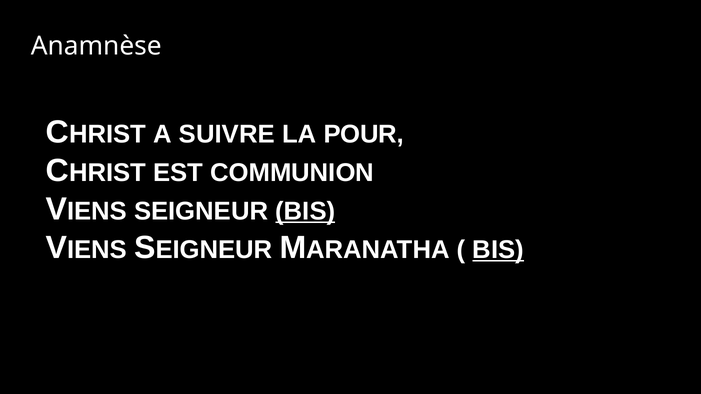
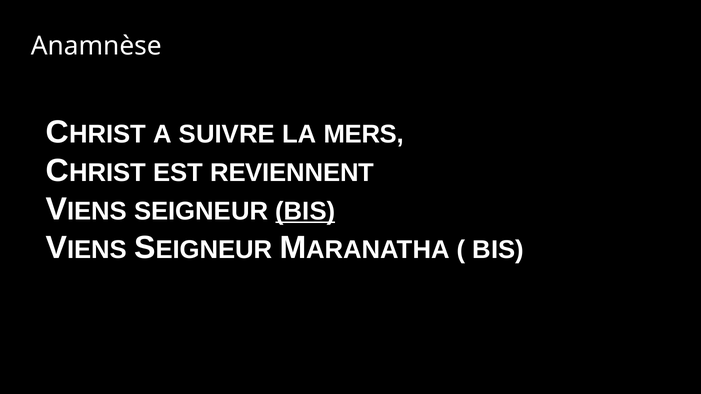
POUR: POUR -> MERS
COMMUNION: COMMUNION -> REVIENNENT
BIS at (498, 250) underline: present -> none
